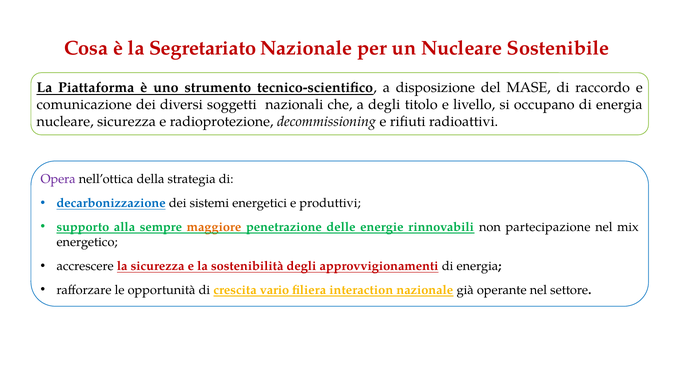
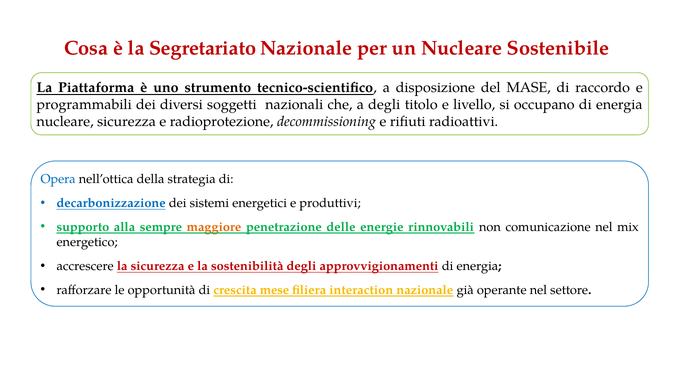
comunicazione: comunicazione -> programmabili
Opera colour: purple -> blue
partecipazione: partecipazione -> comunicazione
vario: vario -> mese
